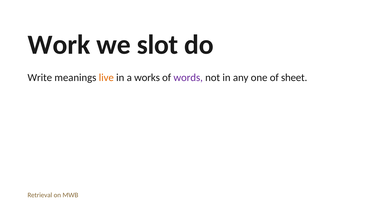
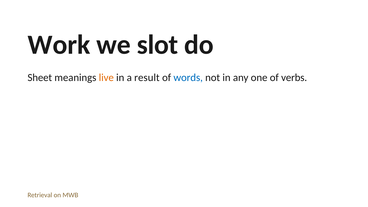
Write: Write -> Sheet
works: works -> result
words colour: purple -> blue
sheet: sheet -> verbs
